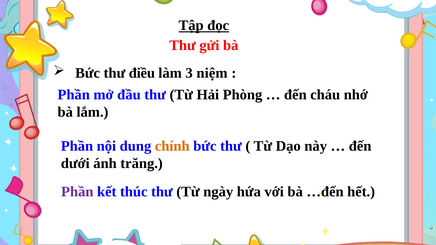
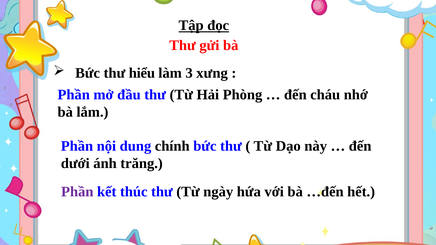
điều: điều -> hiểu
niệm: niệm -> xưng
chính colour: orange -> black
